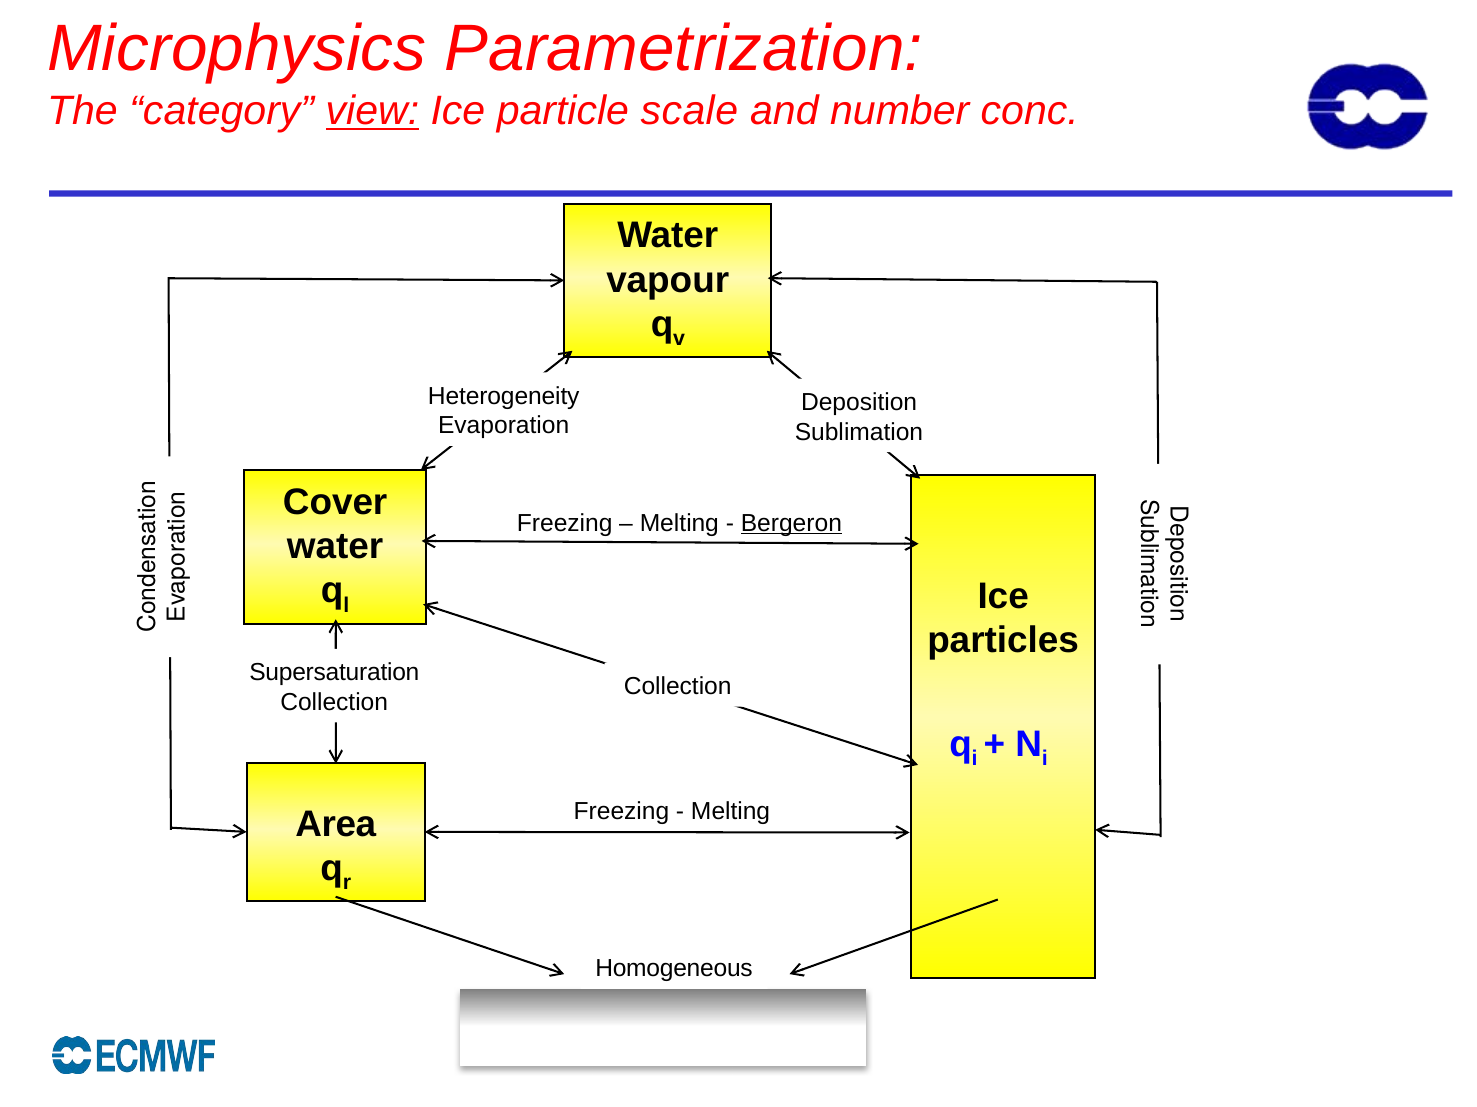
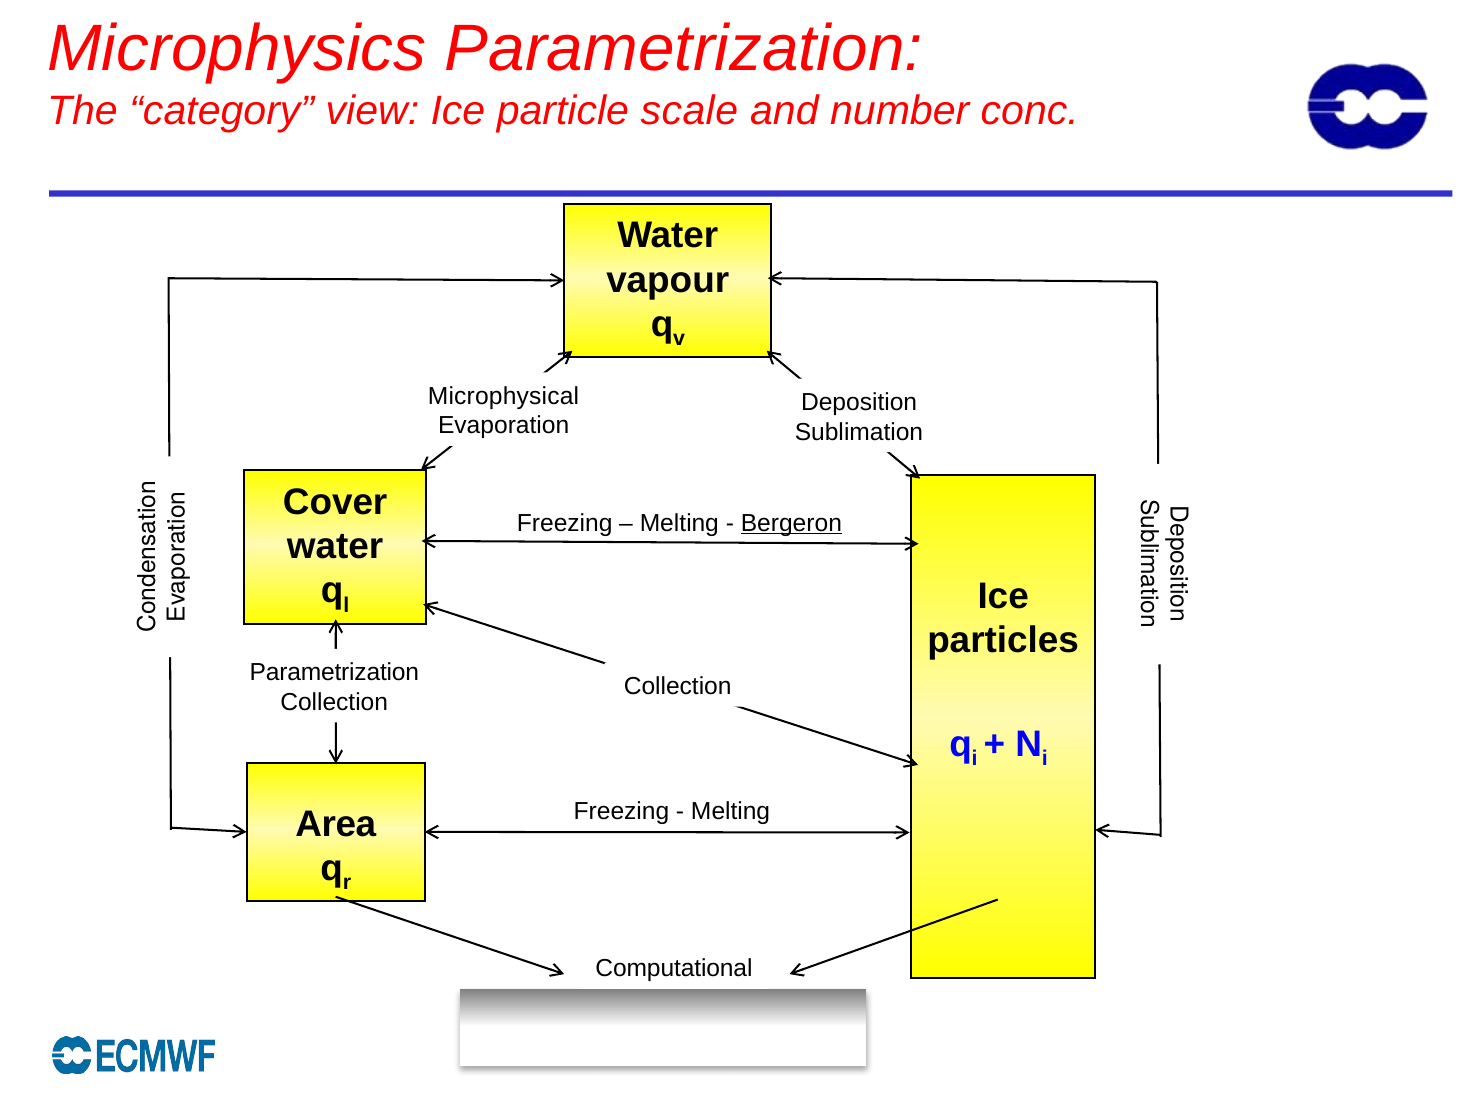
view underline: present -> none
Heterogeneity: Heterogeneity -> Microphysical
Supersaturation at (334, 673): Supersaturation -> Parametrization
Homogeneous: Homogeneous -> Computational
